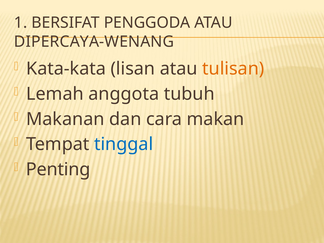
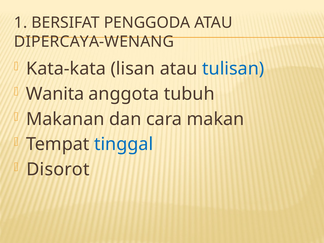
tulisan colour: orange -> blue
Lemah: Lemah -> Wanita
Penting: Penting -> Disorot
